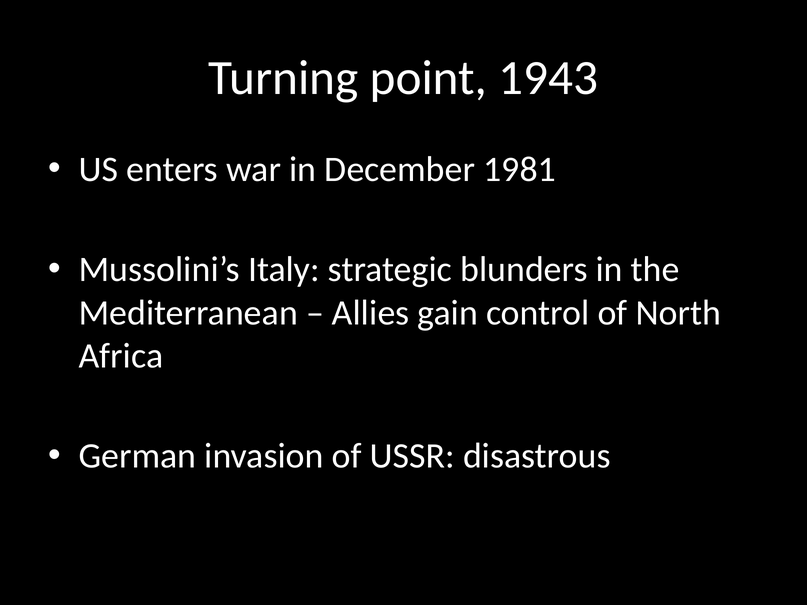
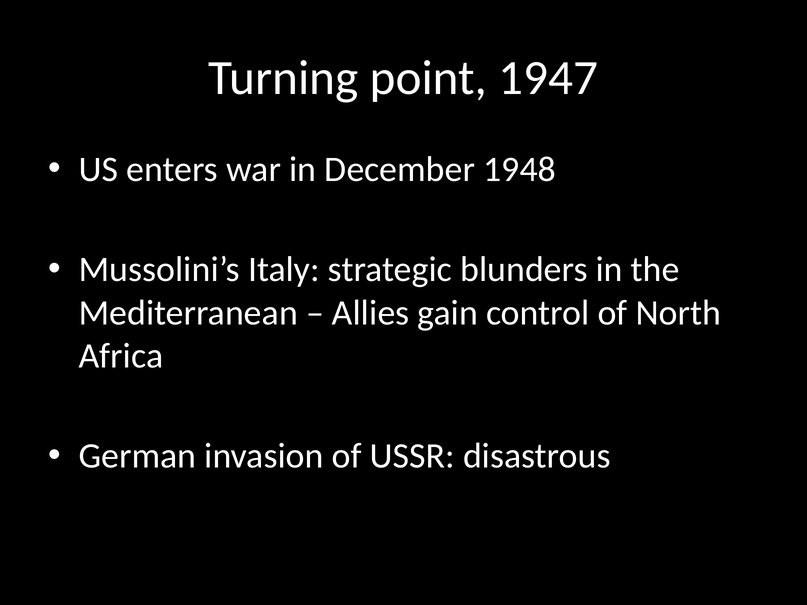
1943: 1943 -> 1947
1981: 1981 -> 1948
